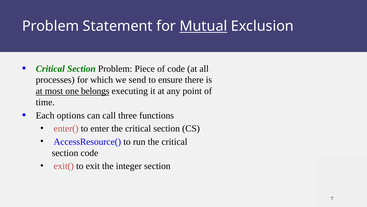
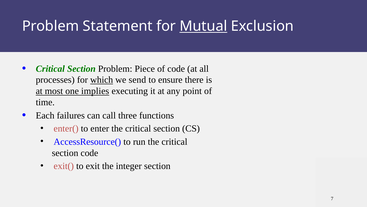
which underline: none -> present
belongs: belongs -> implies
options: options -> failures
